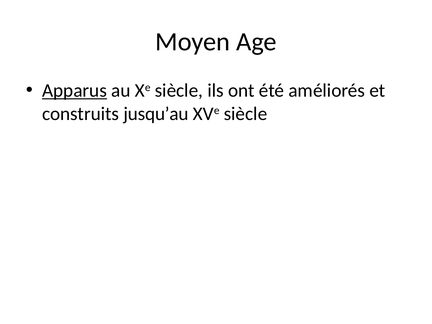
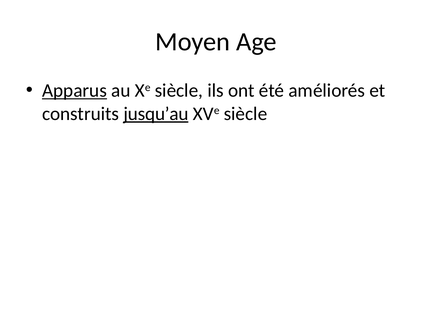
jusqu’au underline: none -> present
